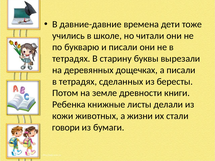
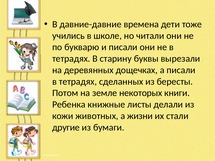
древности: древности -> некоторых
говори: говори -> другие
